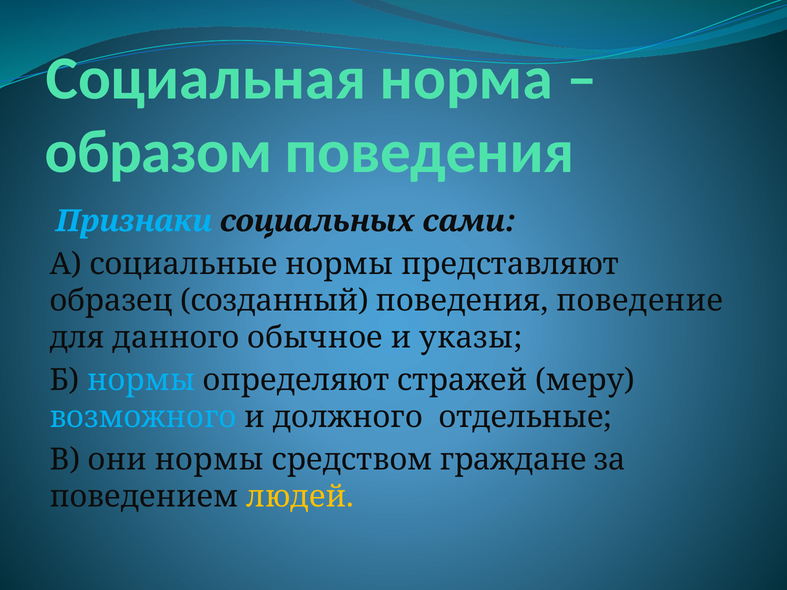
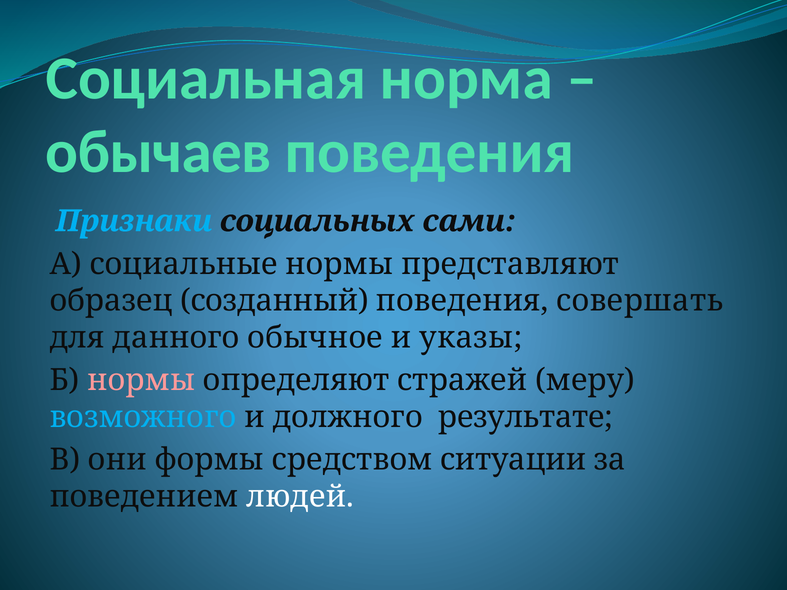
образом: образом -> обычаев
поведение: поведение -> совершать
нормы at (141, 380) colour: light blue -> pink
отдельные: отдельные -> результате
они нормы: нормы -> формы
граждане: граждане -> ситуации
людей colour: yellow -> white
